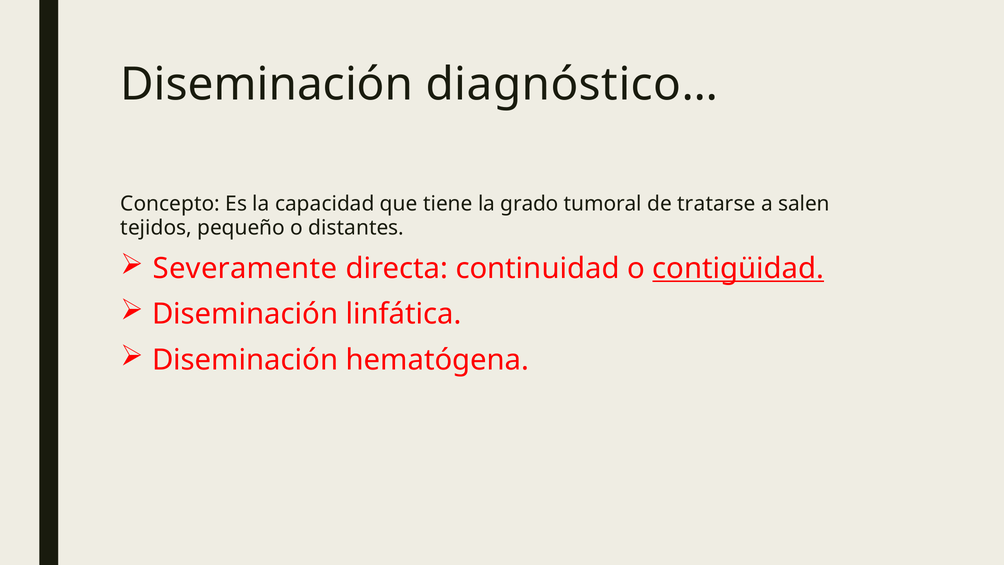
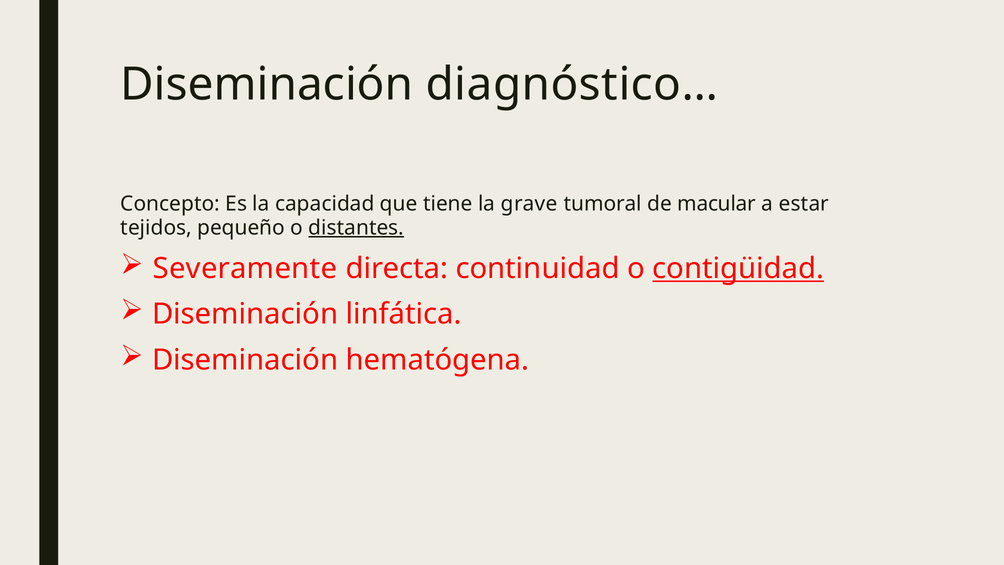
grado: grado -> grave
tratarse: tratarse -> macular
salen: salen -> estar
distantes underline: none -> present
